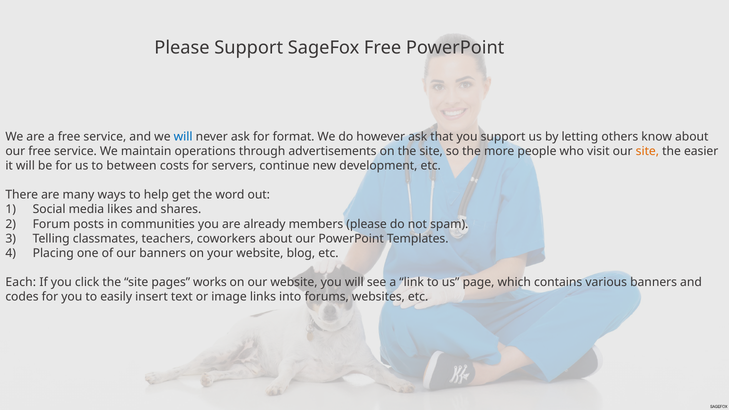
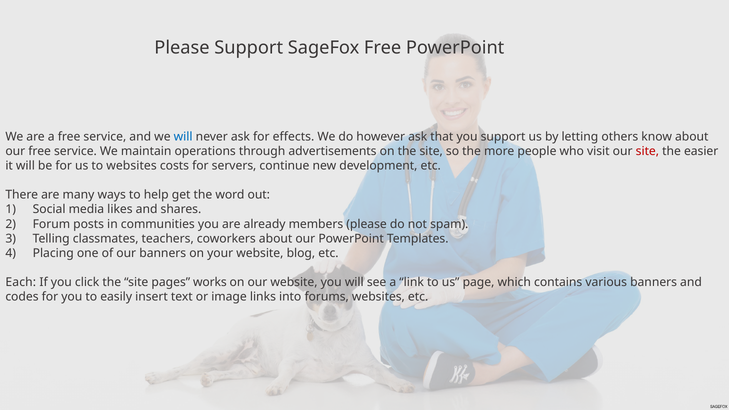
format: format -> effects
site at (647, 151) colour: orange -> red
to between: between -> websites
